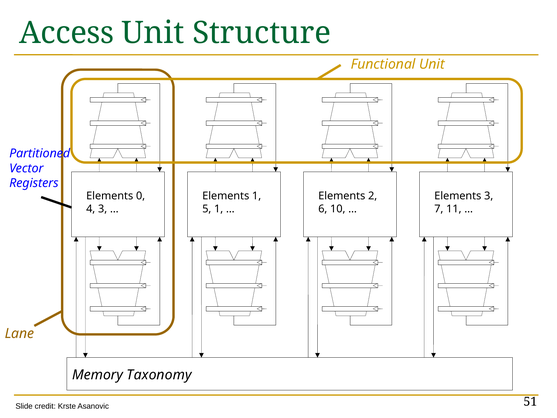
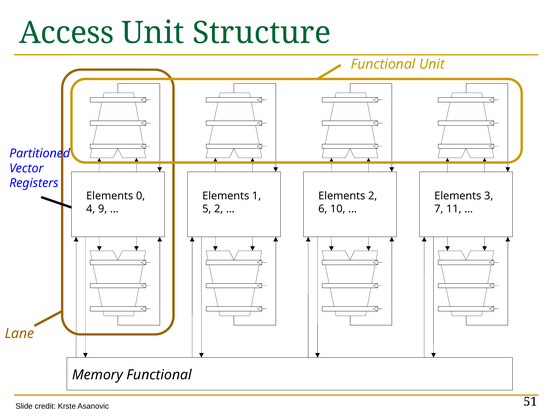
4 3: 3 -> 9
5 1: 1 -> 2
Memory Taxonomy: Taxonomy -> Functional
